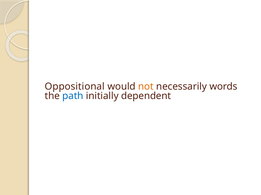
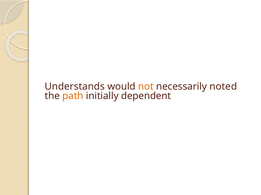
Oppositional: Oppositional -> Understands
words: words -> noted
path colour: blue -> orange
